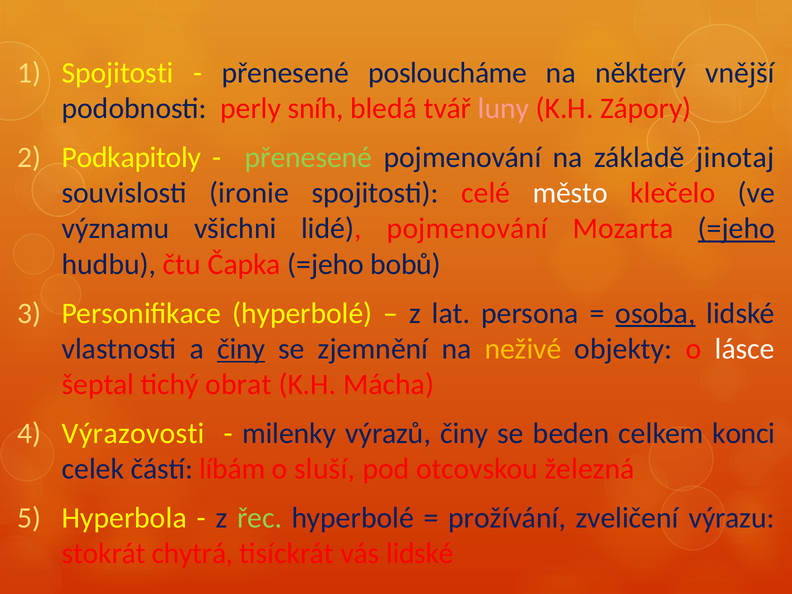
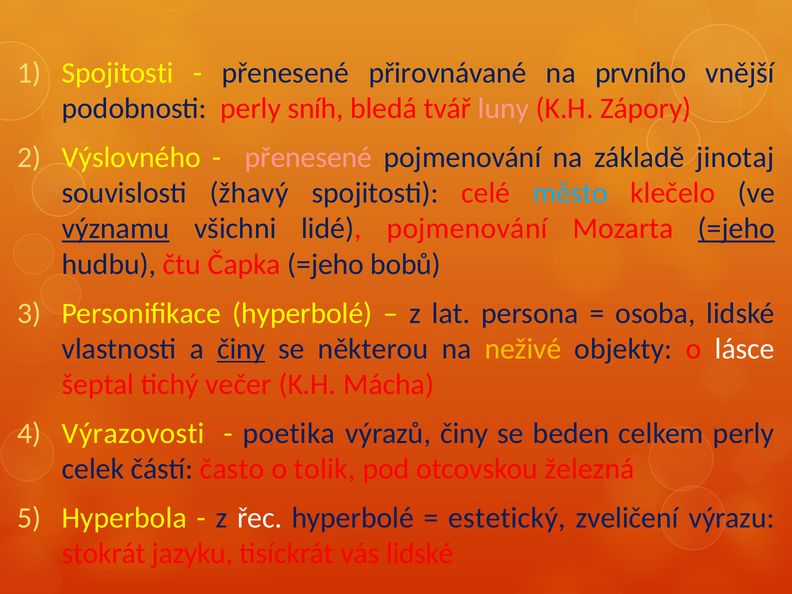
posloucháme: posloucháme -> přirovnávané
některý: některý -> prvního
Podkapitoly: Podkapitoly -> Výslovného
přenesené at (308, 157) colour: light green -> pink
ironie: ironie -> žhavý
město colour: white -> light blue
významu underline: none -> present
osoba underline: present -> none
zjemnění: zjemnění -> některou
obrat: obrat -> večer
milenky: milenky -> poetika
celkem konci: konci -> perly
líbám: líbám -> často
sluší: sluší -> tolik
řec colour: light green -> white
prožívání: prožívání -> estetický
chytrá: chytrá -> jazyku
